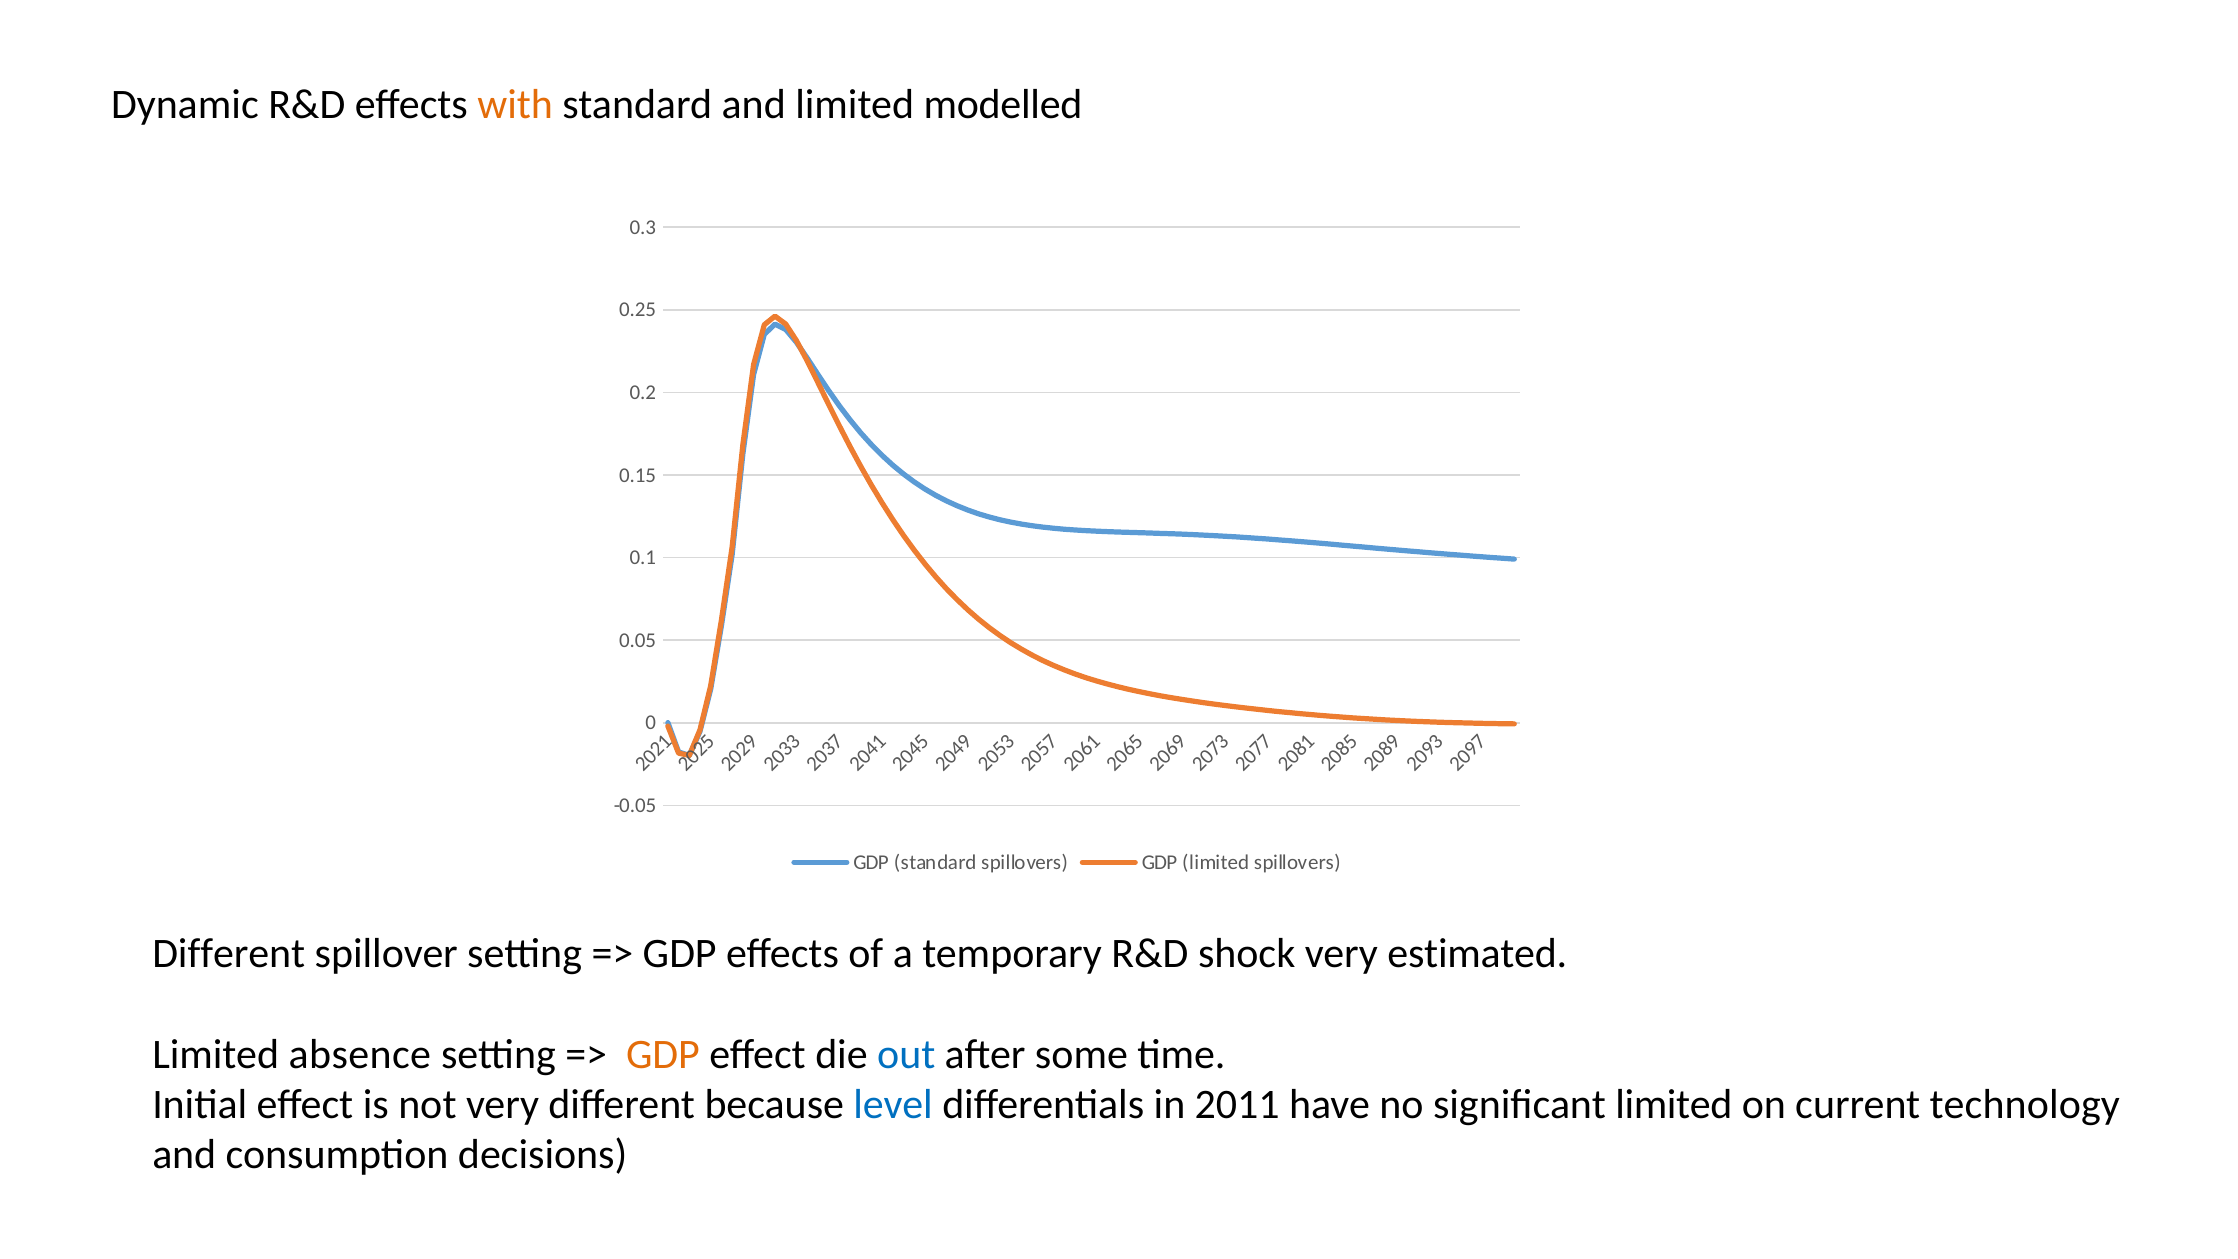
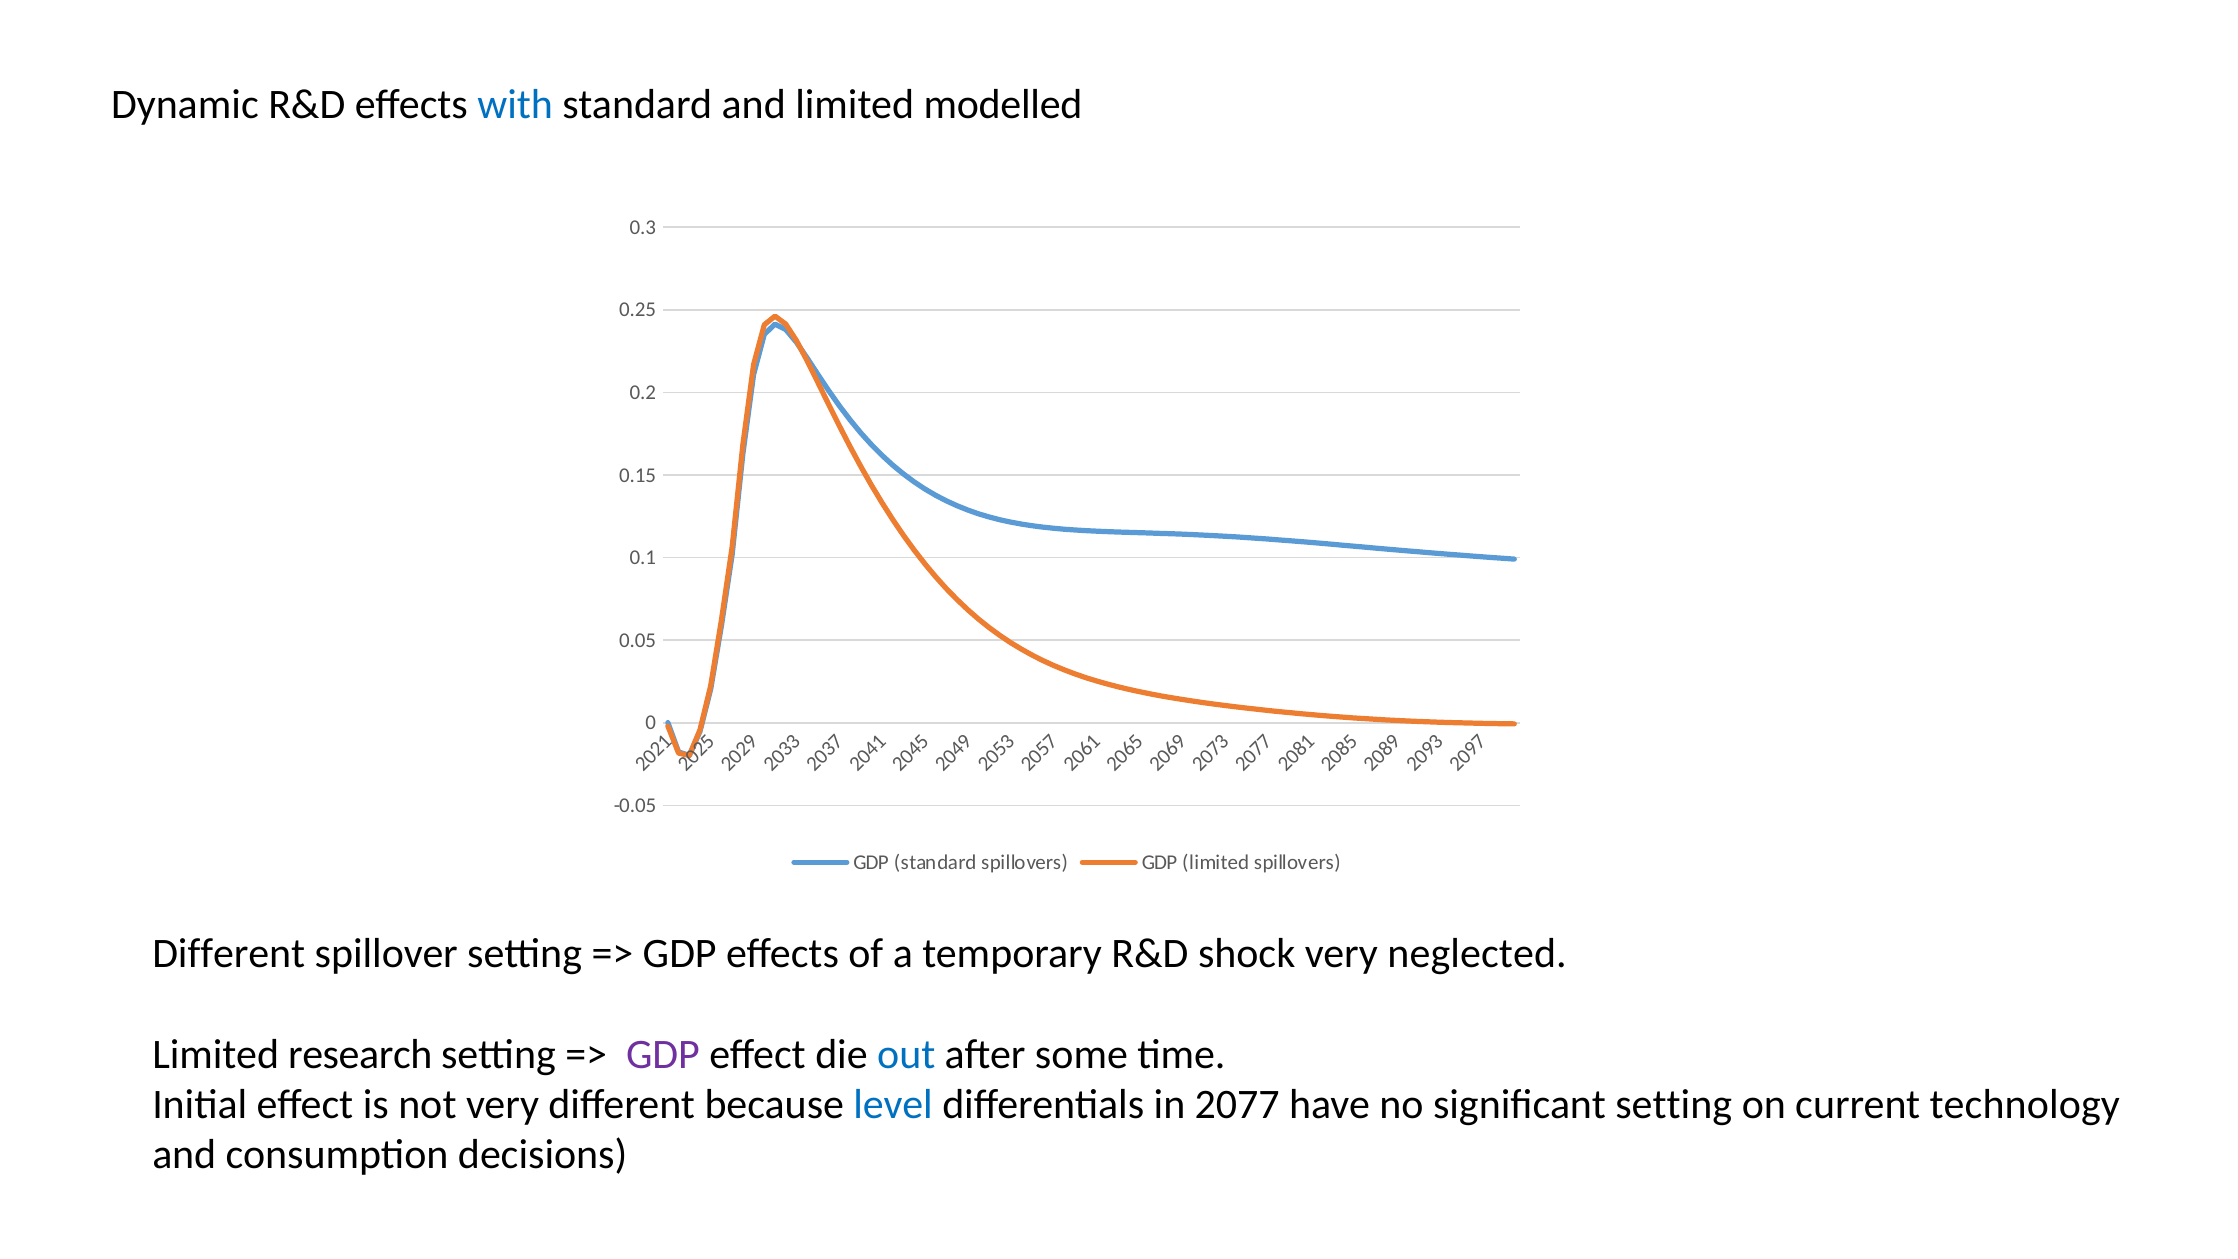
with colour: orange -> blue
estimated: estimated -> neglected
absence: absence -> research
GDP at (663, 1054) colour: orange -> purple
2011: 2011 -> 2077
significant limited: limited -> setting
